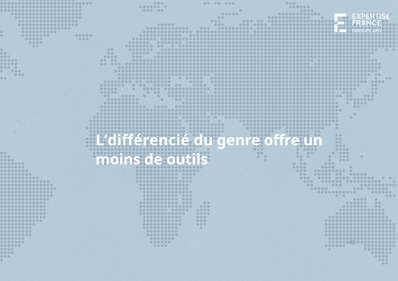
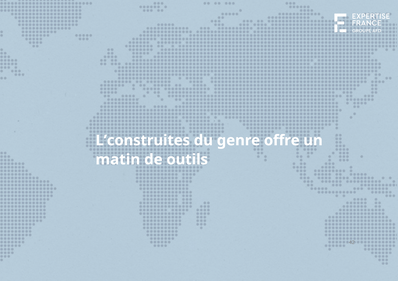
L’différencié: L’différencié -> L’construites
moins: moins -> matin
